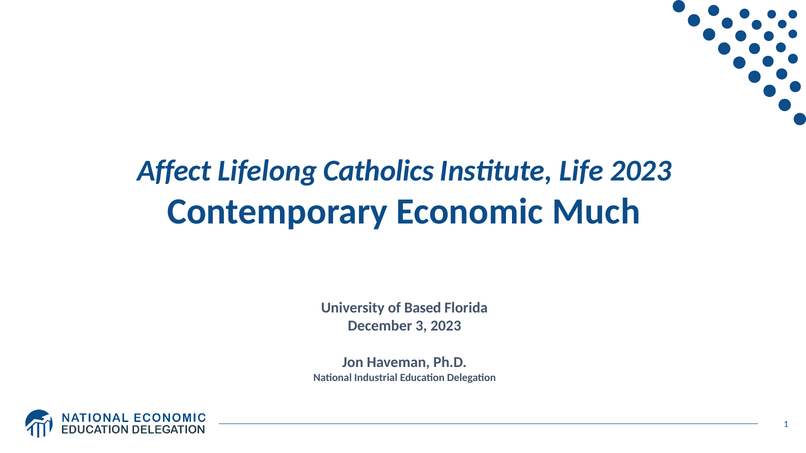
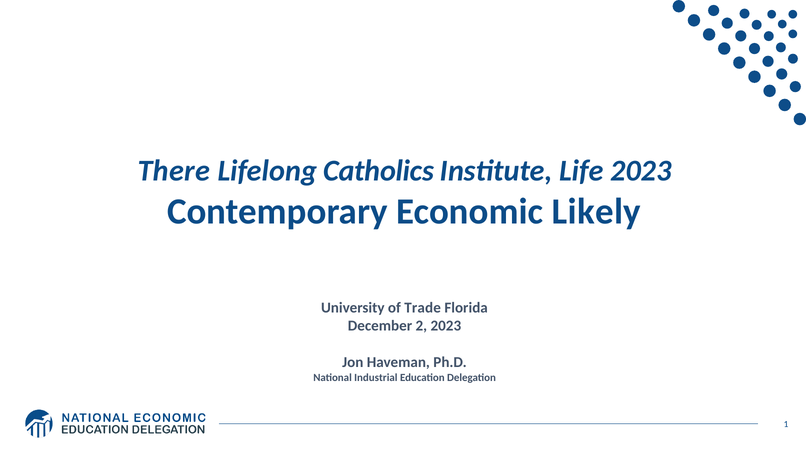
Affect: Affect -> There
Much: Much -> Likely
Based: Based -> Trade
3: 3 -> 2
